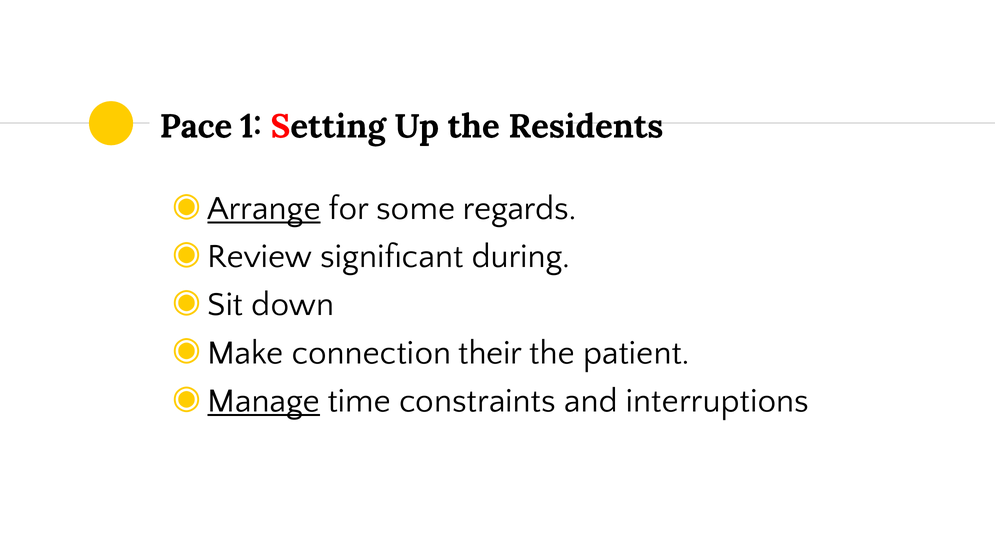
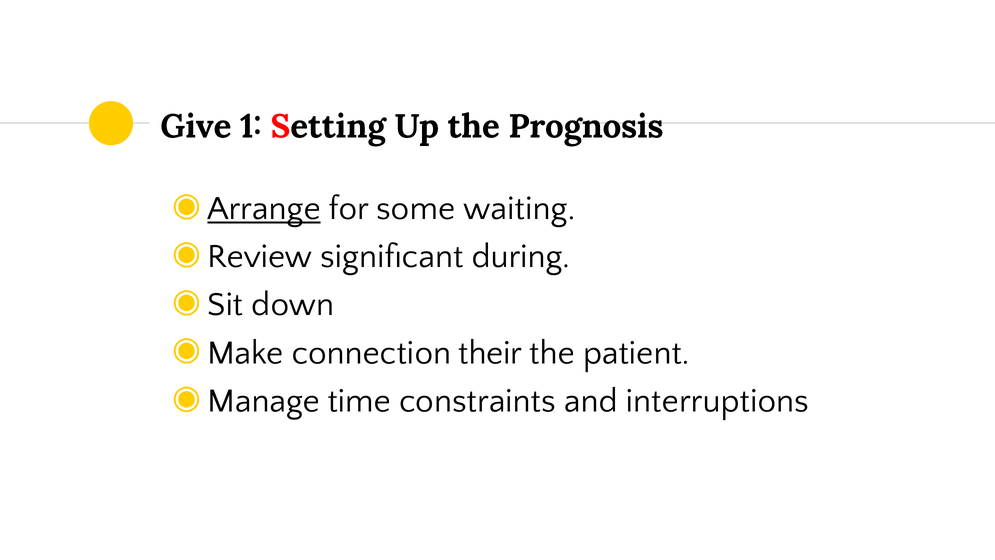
Pace: Pace -> Give
Residents: Residents -> Prognosis
regards: regards -> waiting
Manage underline: present -> none
